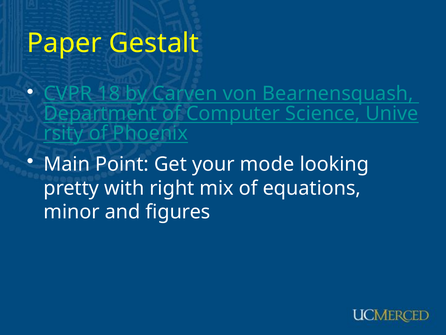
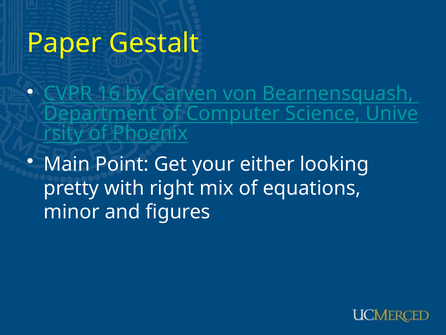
18: 18 -> 16
mode: mode -> either
